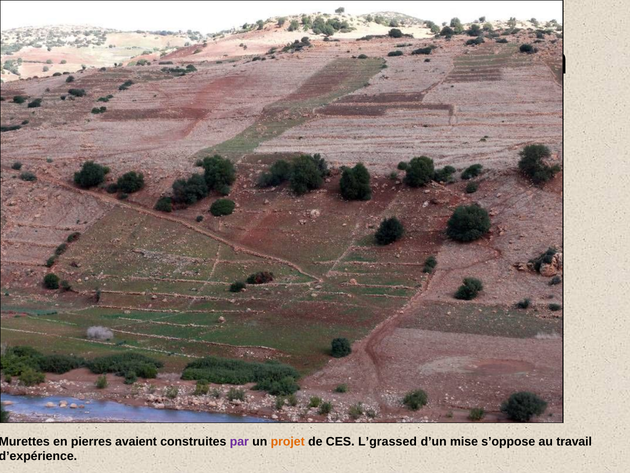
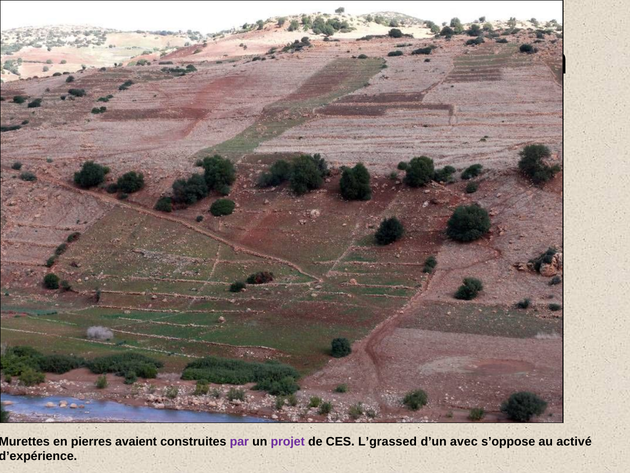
projet at (288, 441) colour: orange -> purple
mise: mise -> avec
travail: travail -> activé
